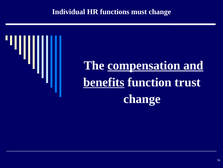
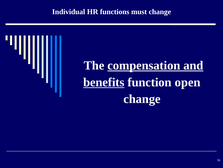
trust: trust -> open
